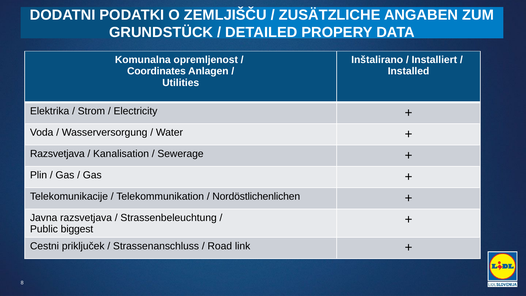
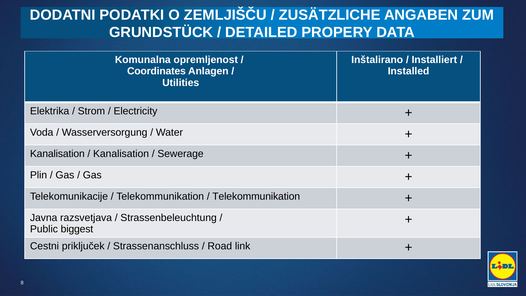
Razsvetjava at (57, 154): Razsvetjava -> Kanalisation
Nordöstlichenlichen at (256, 196): Nordöstlichenlichen -> Telekommunikation
